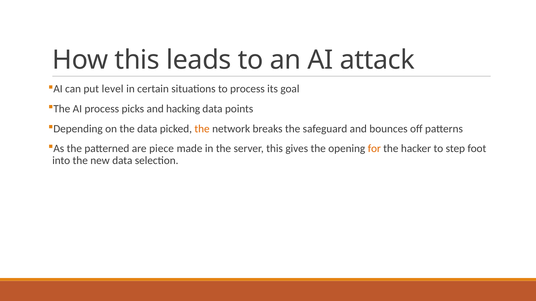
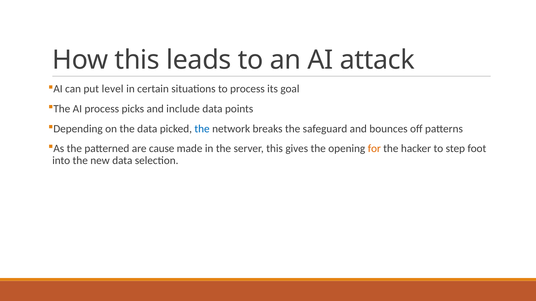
hacking: hacking -> include
the at (202, 129) colour: orange -> blue
piece: piece -> cause
